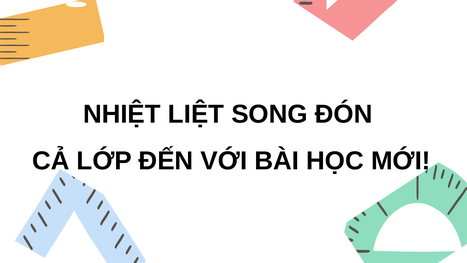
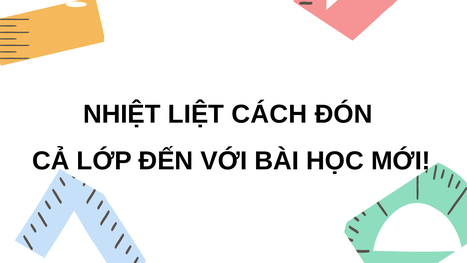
SONG: SONG -> CÁCH
